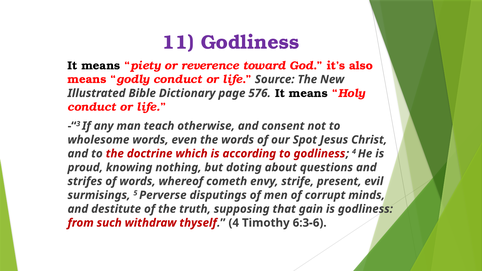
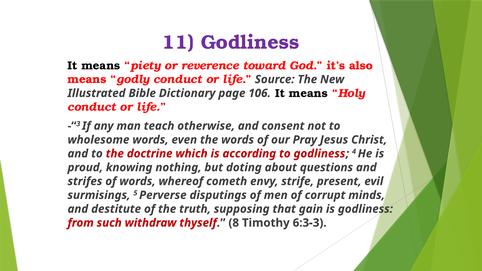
576: 576 -> 106
Spot: Spot -> Pray
thyself 4: 4 -> 8
6:3-6: 6:3-6 -> 6:3-3
